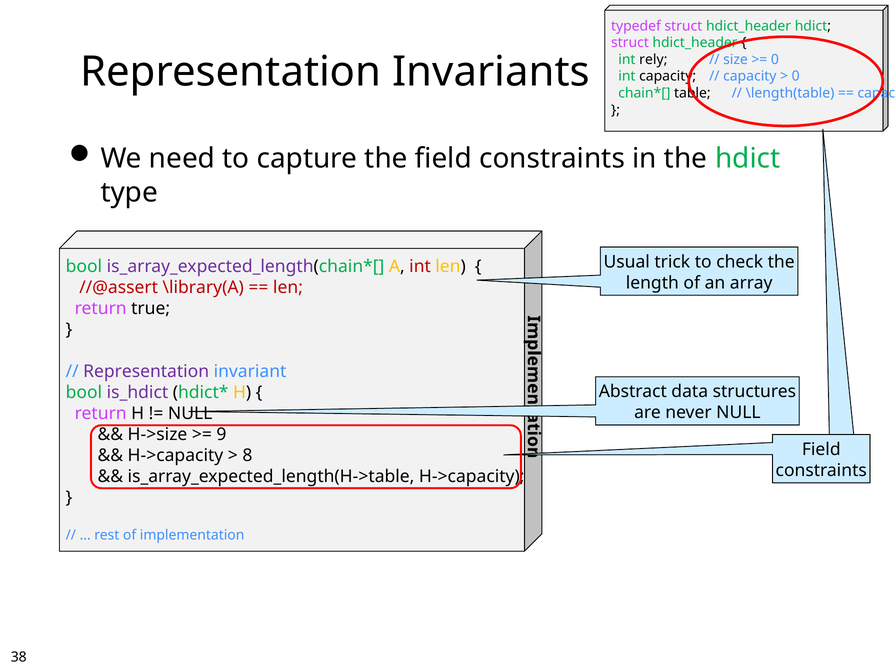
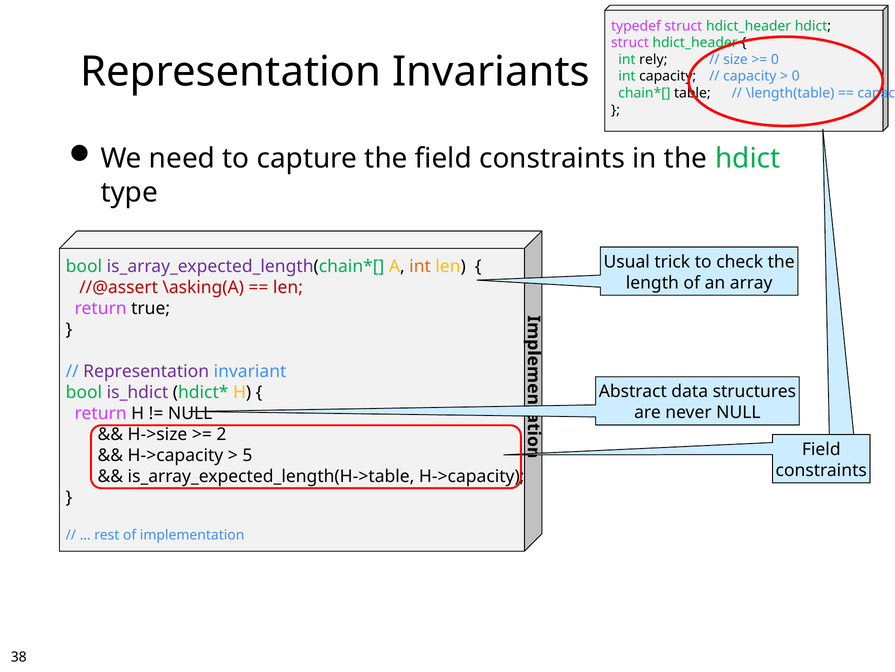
int at (420, 266) colour: red -> orange
\library(A: \library(A -> \asking(A
9: 9 -> 2
8: 8 -> 5
